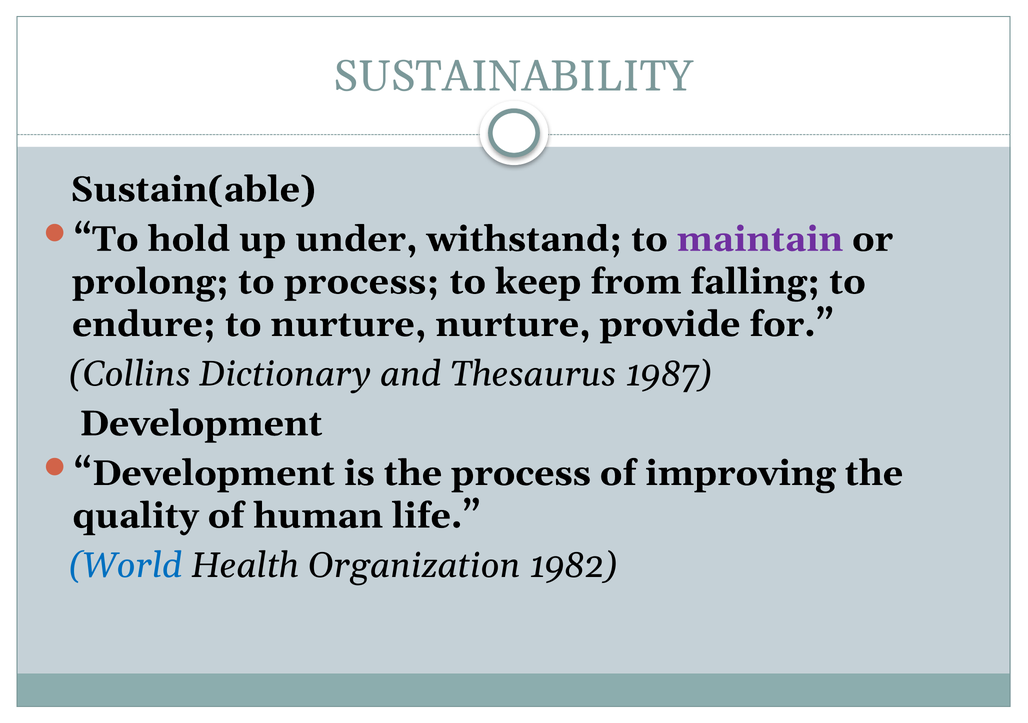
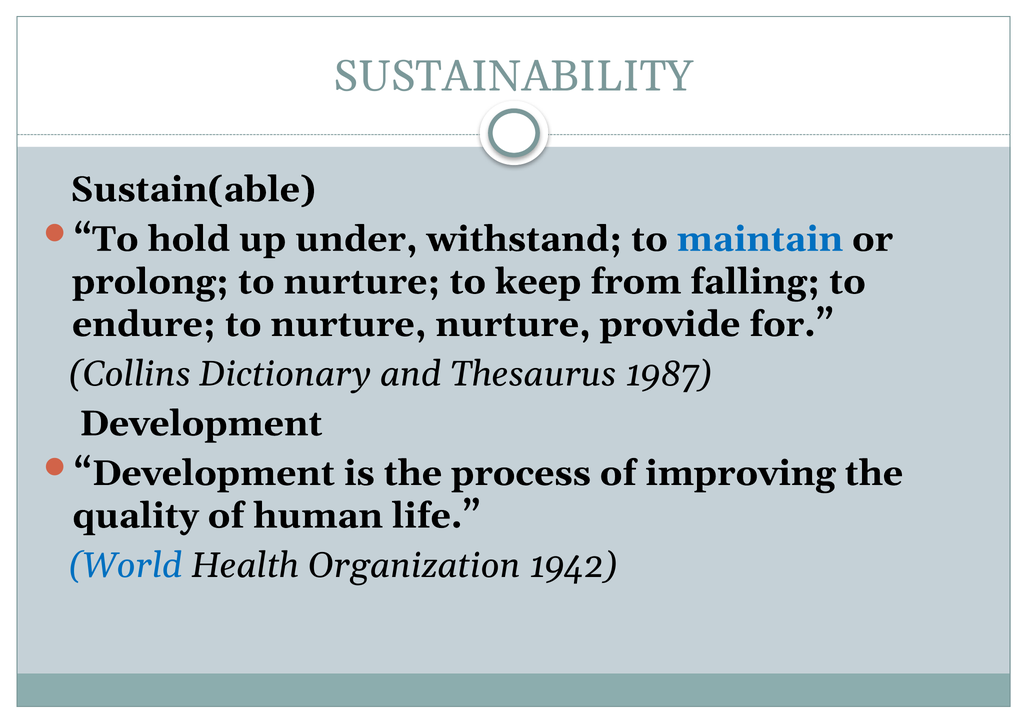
maintain colour: purple -> blue
prolong to process: process -> nurture
1982: 1982 -> 1942
